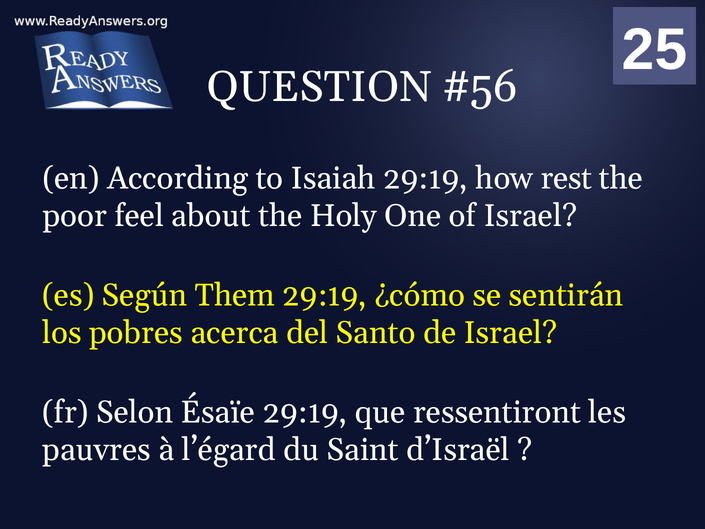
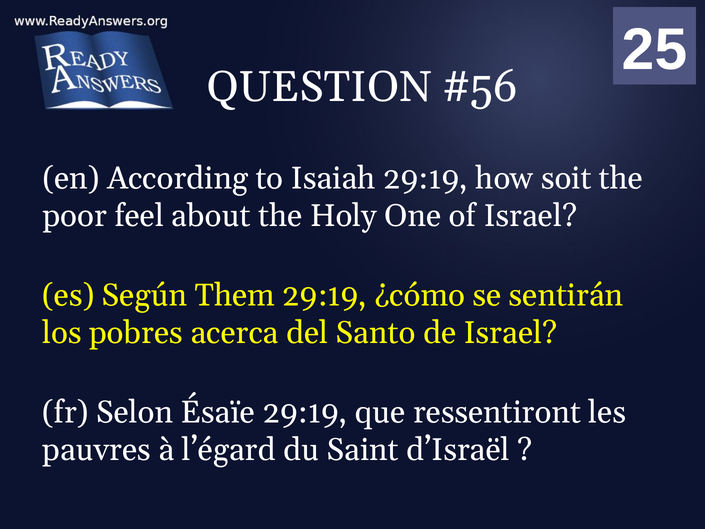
rest: rest -> soit
